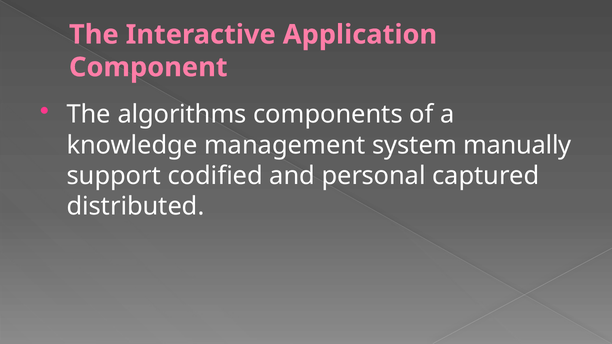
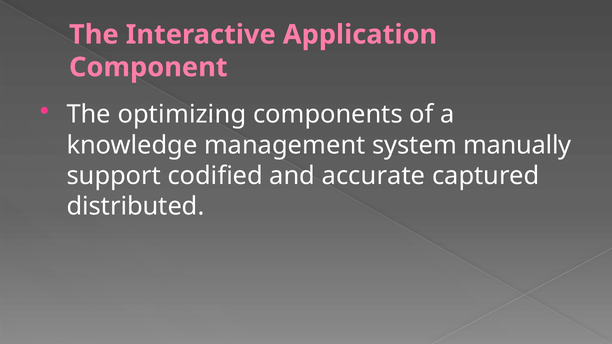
algorithms: algorithms -> optimizing
personal: personal -> accurate
